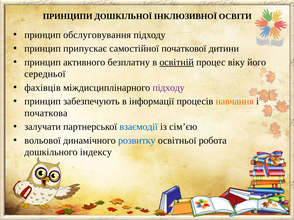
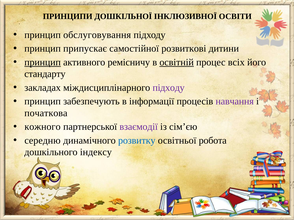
початкової: початкової -> розвиткові
принцип at (43, 62) underline: none -> present
безплатну: безплатну -> ремісничу
віку: віку -> всіх
середньої: середньої -> стандарту
фахівців: фахівців -> закладах
навчання colour: orange -> purple
залучати: залучати -> кожного
взаємодії colour: blue -> purple
вольової: вольової -> середню
